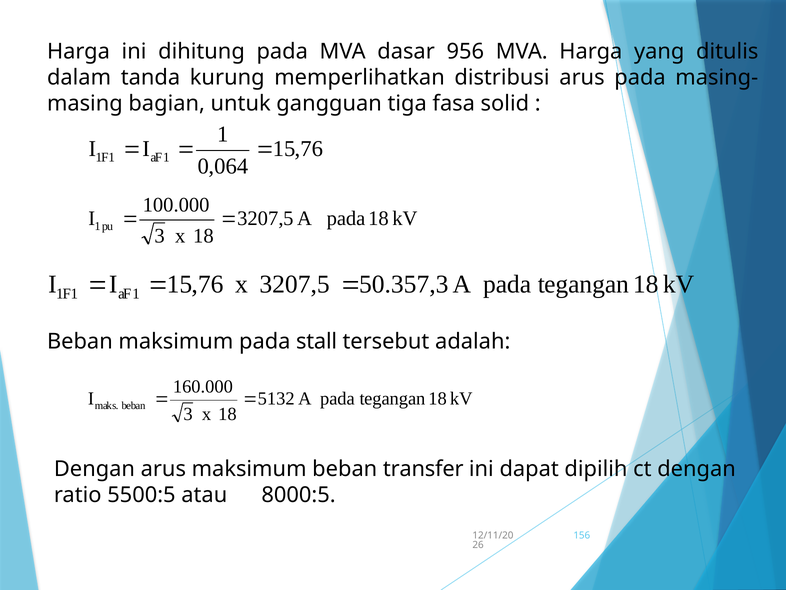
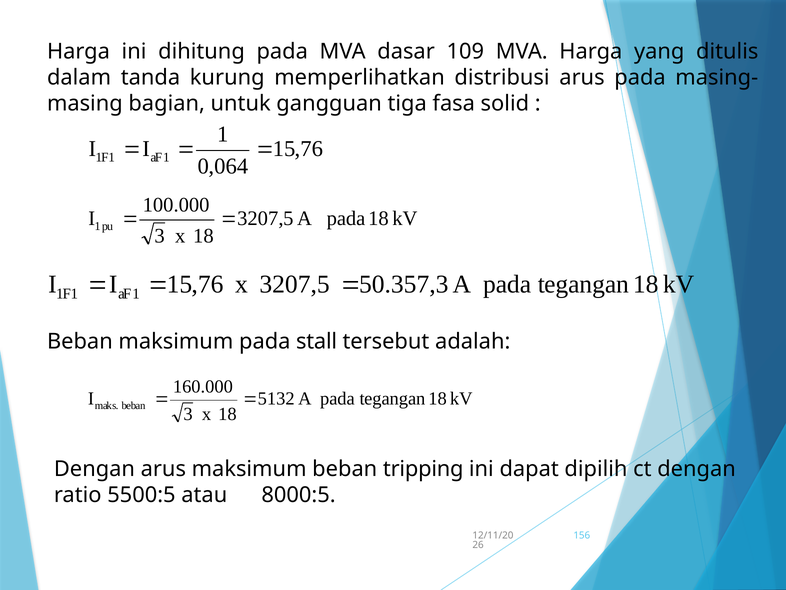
956: 956 -> 109
transfer: transfer -> tripping
